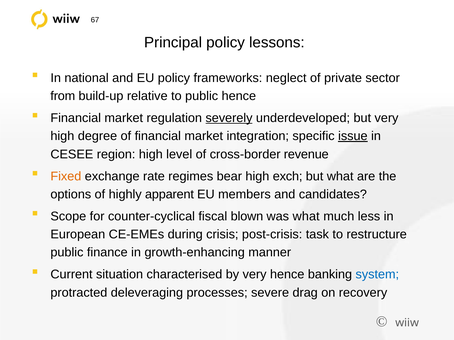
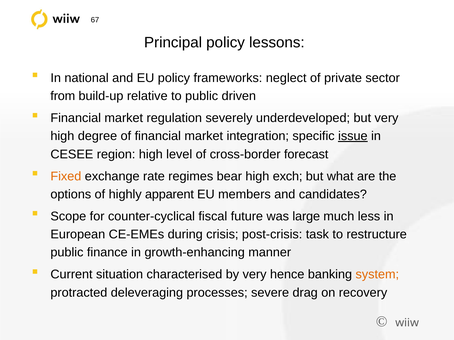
public hence: hence -> driven
severely underline: present -> none
revenue: revenue -> forecast
blown: blown -> future
was what: what -> large
system colour: blue -> orange
